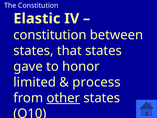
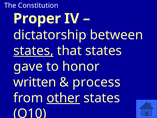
Elastic: Elastic -> Proper
constitution at (50, 35): constitution -> dictatorship
states at (33, 51) underline: none -> present
limited: limited -> written
